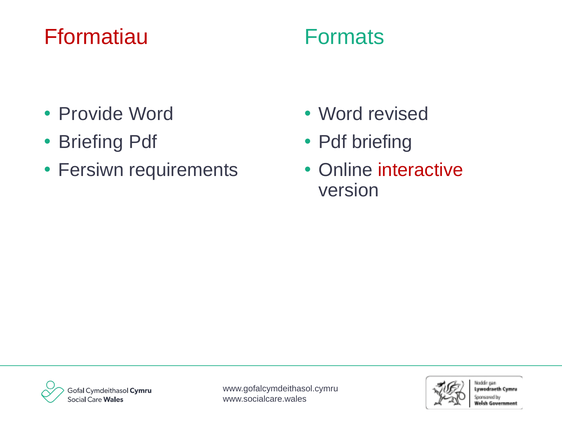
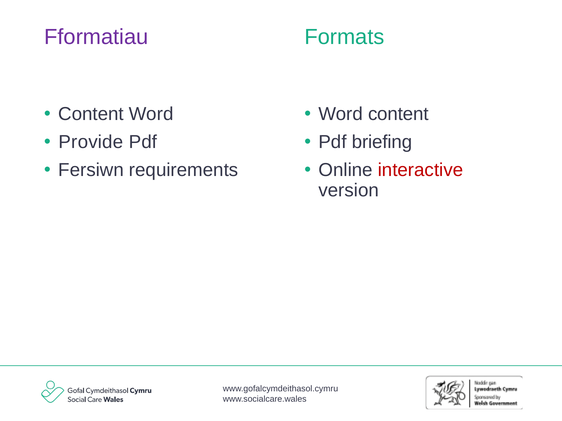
Fformatiau colour: red -> purple
Provide at (91, 114): Provide -> Content
Word revised: revised -> content
Briefing at (91, 142): Briefing -> Provide
